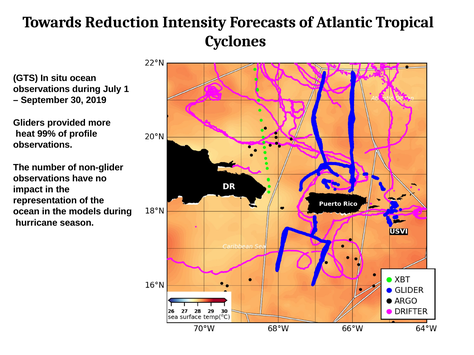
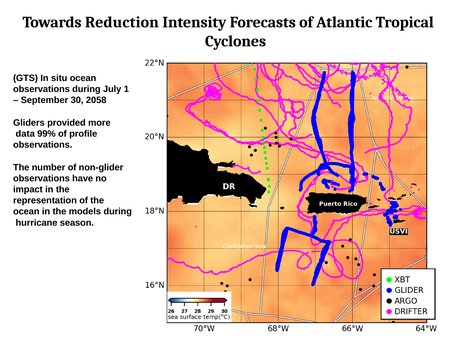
2019: 2019 -> 2058
heat: heat -> data
